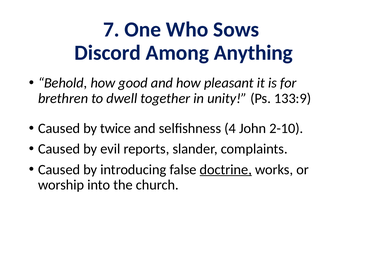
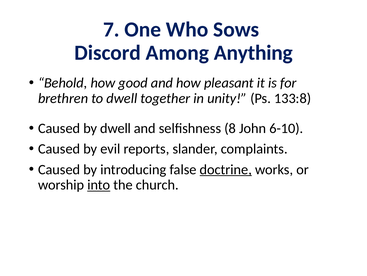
133:9: 133:9 -> 133:8
by twice: twice -> dwell
4: 4 -> 8
2-10: 2-10 -> 6-10
into underline: none -> present
